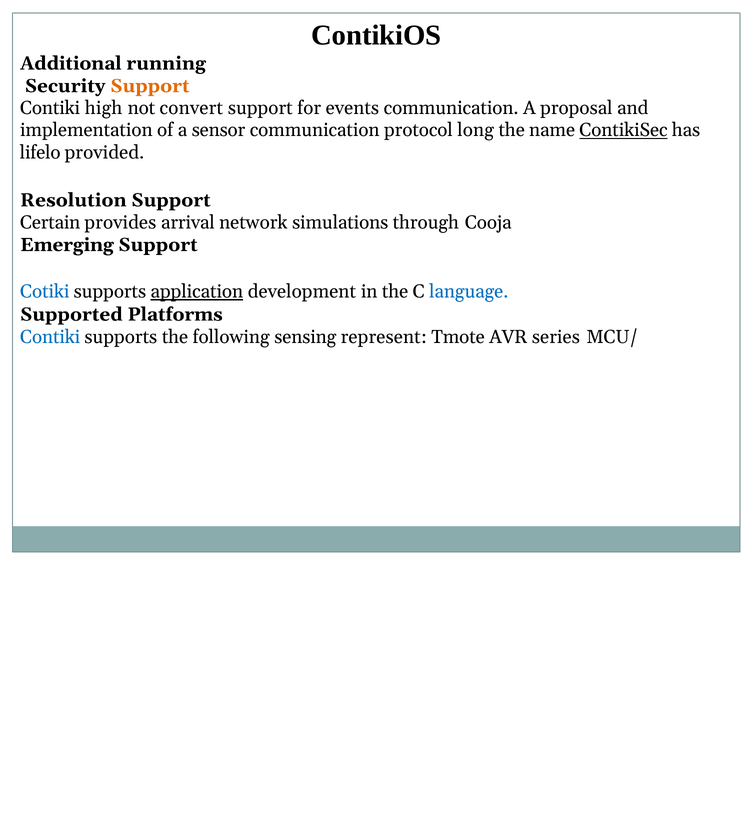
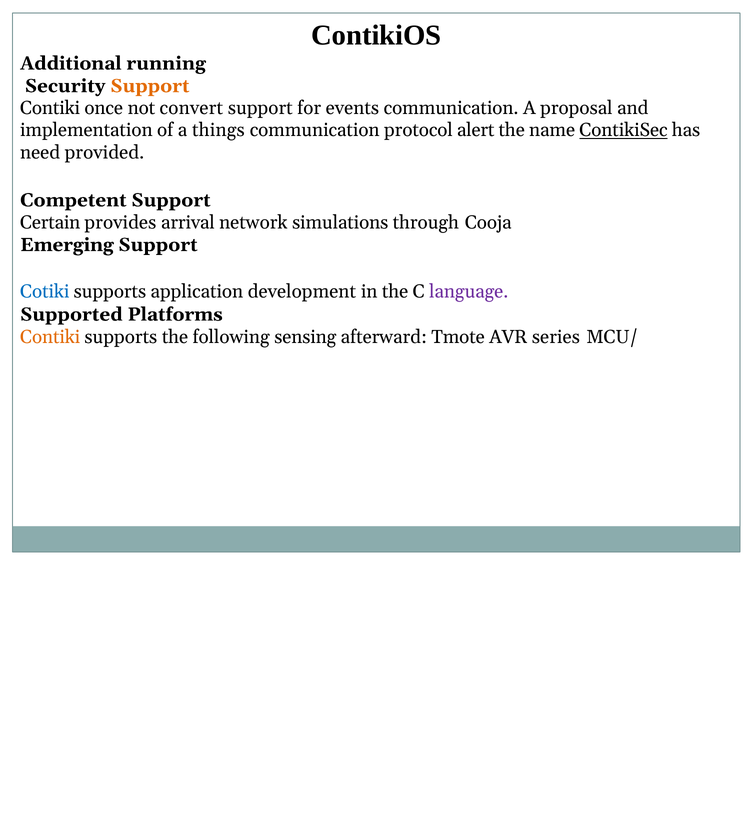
high: high -> once
sensor: sensor -> things
long: long -> alert
lifelo: lifelo -> need
Resolution: Resolution -> Competent
application underline: present -> none
language colour: blue -> purple
Contiki at (50, 337) colour: blue -> orange
represent: represent -> afterward
